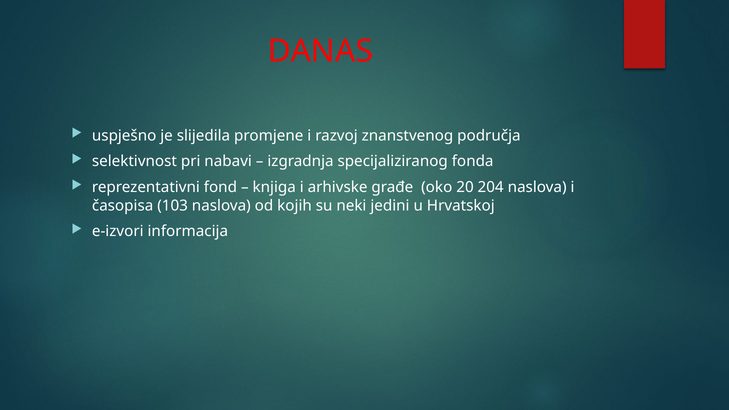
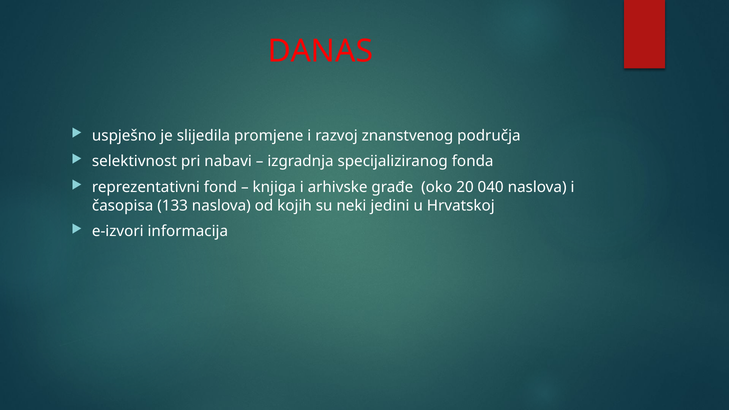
204: 204 -> 040
103: 103 -> 133
